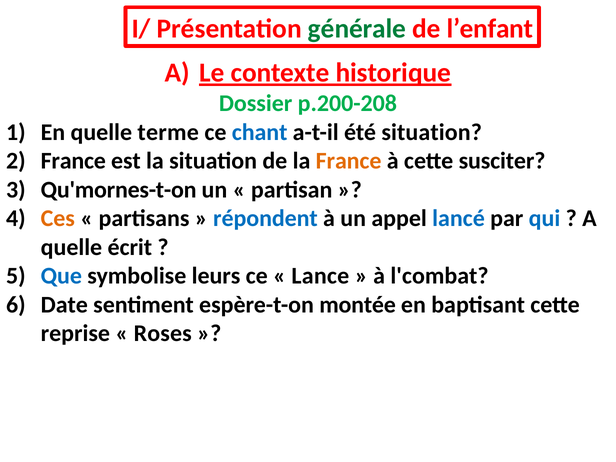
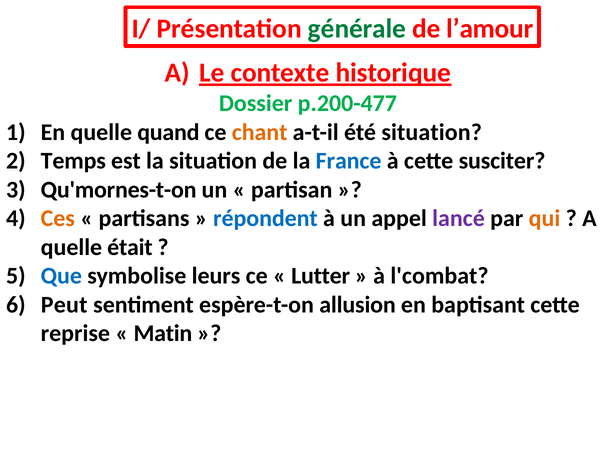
l’enfant: l’enfant -> l’amour
p.200-208: p.200-208 -> p.200-477
terme: terme -> quand
chant colour: blue -> orange
France at (73, 161): France -> Temps
France at (349, 161) colour: orange -> blue
lancé colour: blue -> purple
qui colour: blue -> orange
écrit: écrit -> était
Lance: Lance -> Lutter
Date: Date -> Peut
montée: montée -> allusion
Roses: Roses -> Matin
